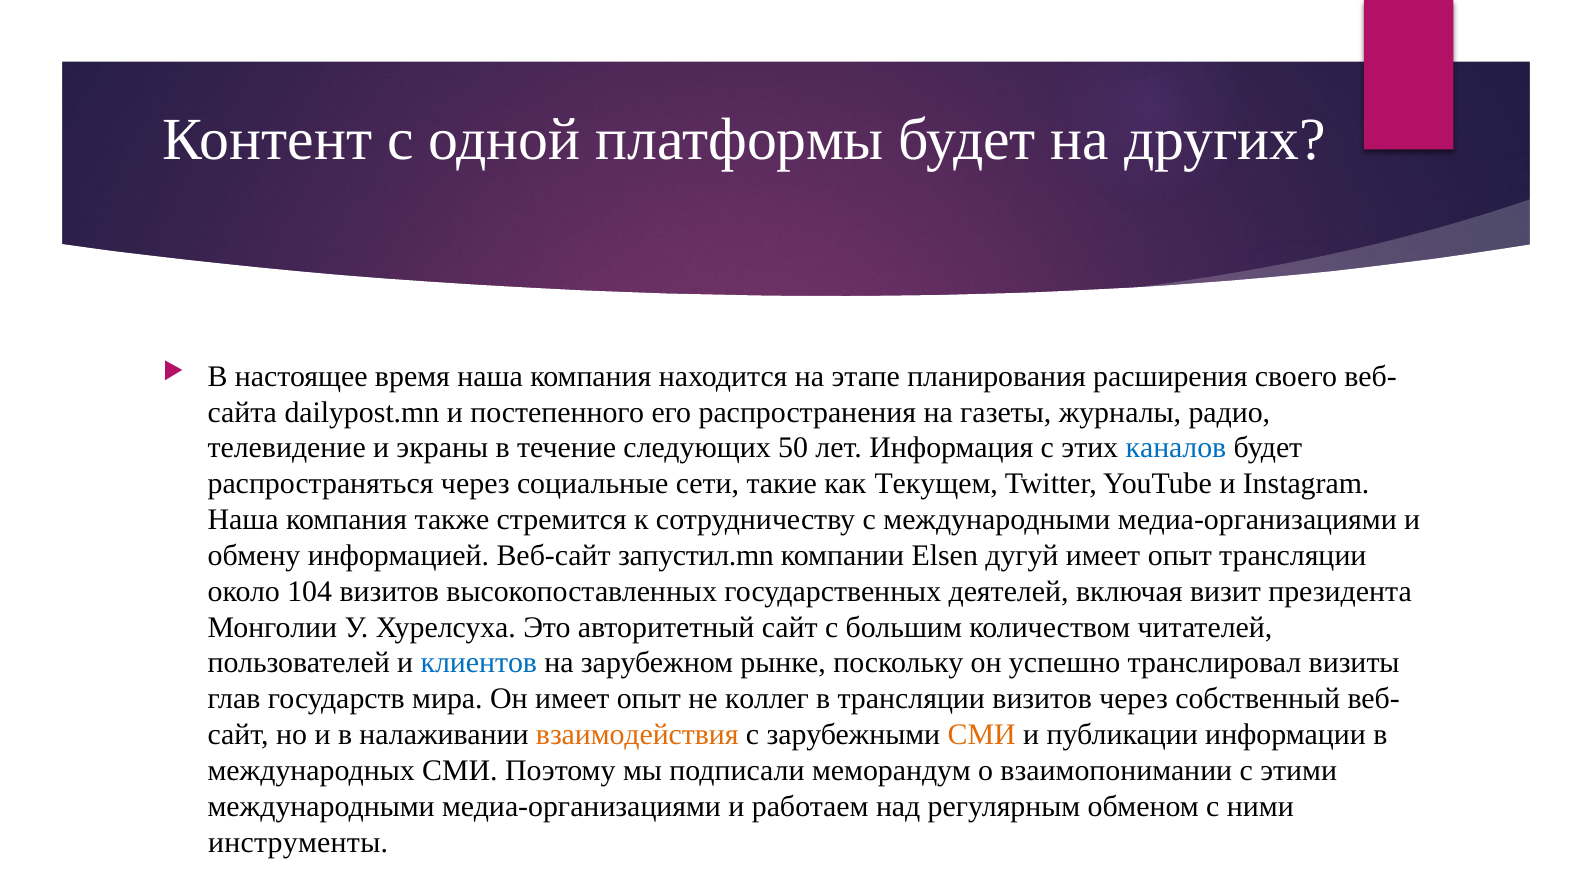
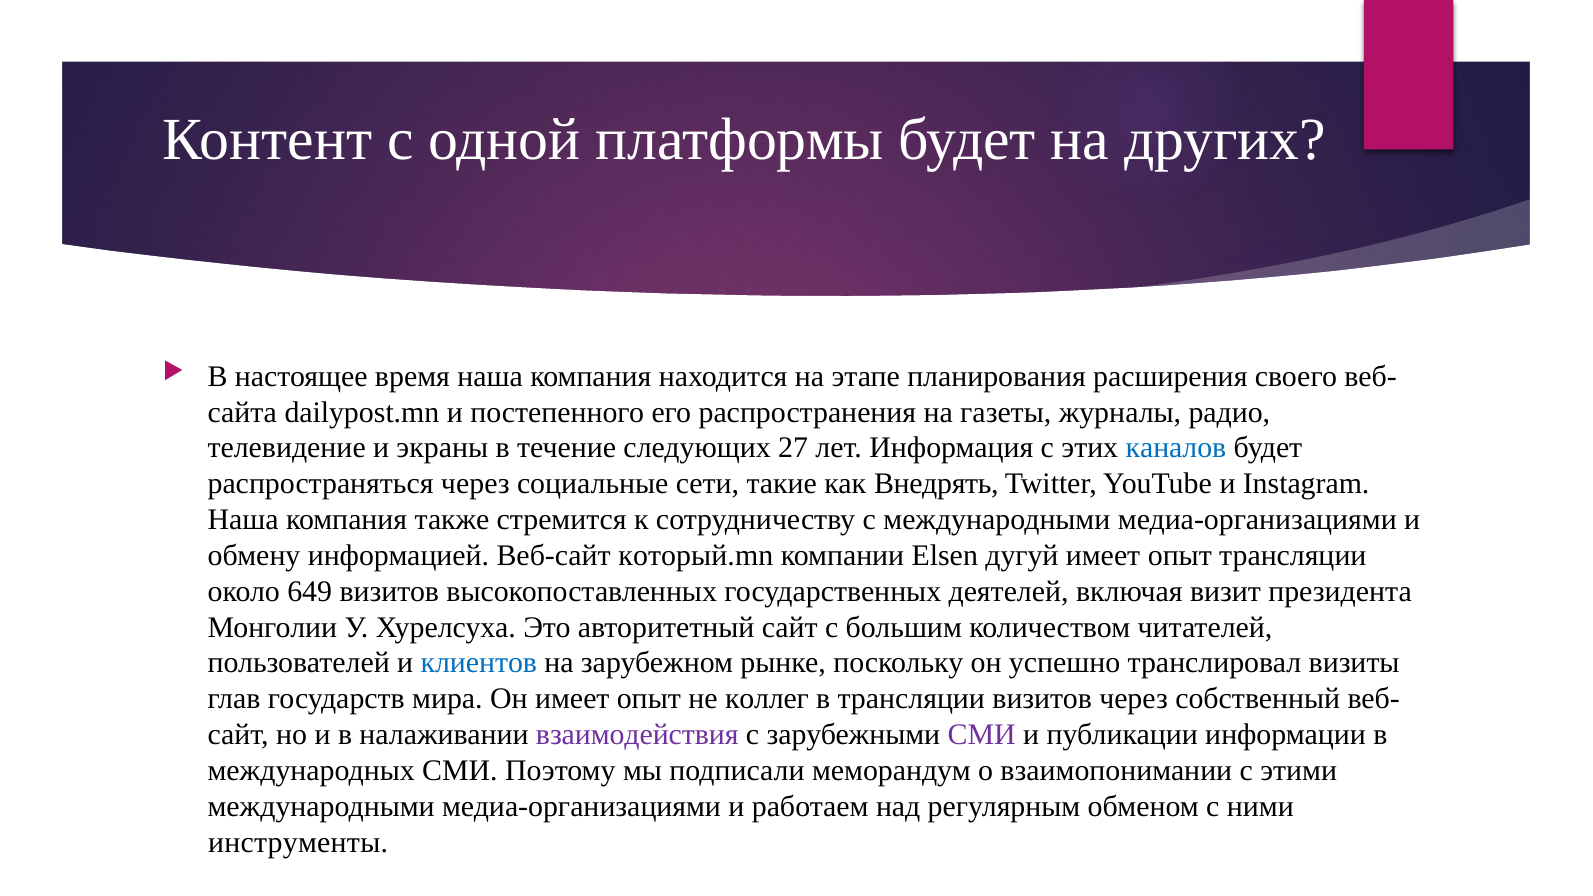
50: 50 -> 27
Текущем: Текущем -> Внедрять
запустил.mn: запустил.mn -> который.mn
104: 104 -> 649
взаимодействия colour: orange -> purple
СМИ at (982, 735) colour: orange -> purple
